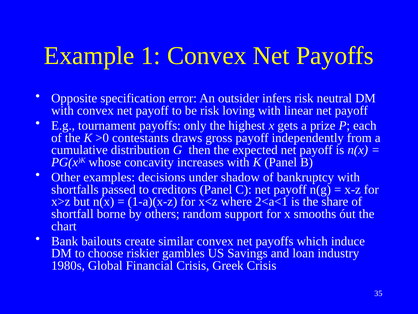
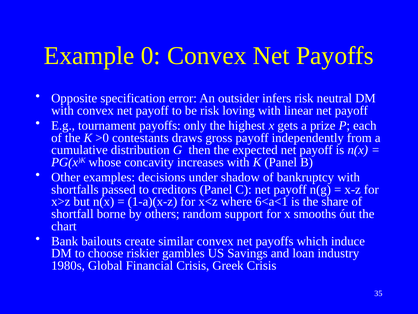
1: 1 -> 0
2<a<1: 2<a<1 -> 6<a<1
